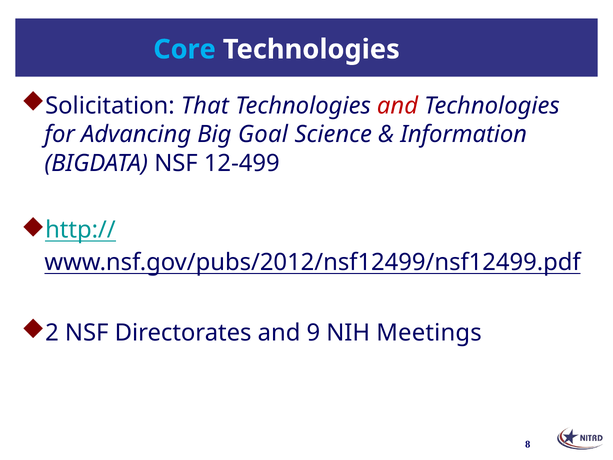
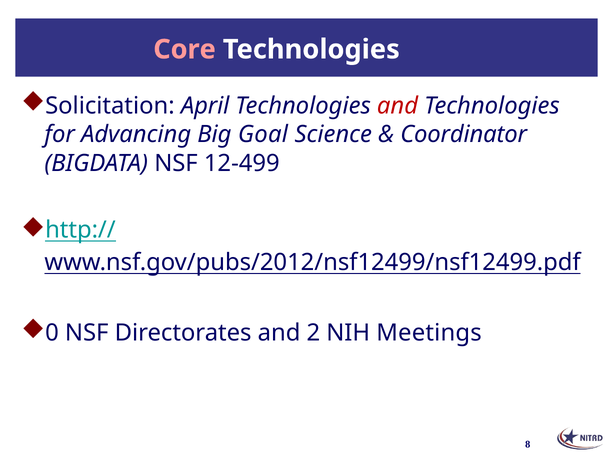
Core colour: light blue -> pink
That: That -> April
Information: Information -> Coordinator
2: 2 -> 0
9: 9 -> 2
